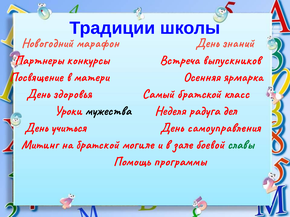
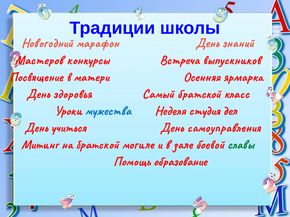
Партнеры: Партнеры -> Мастеров
мужества colour: black -> blue
радуга: радуга -> студия
программы: программы -> образование
